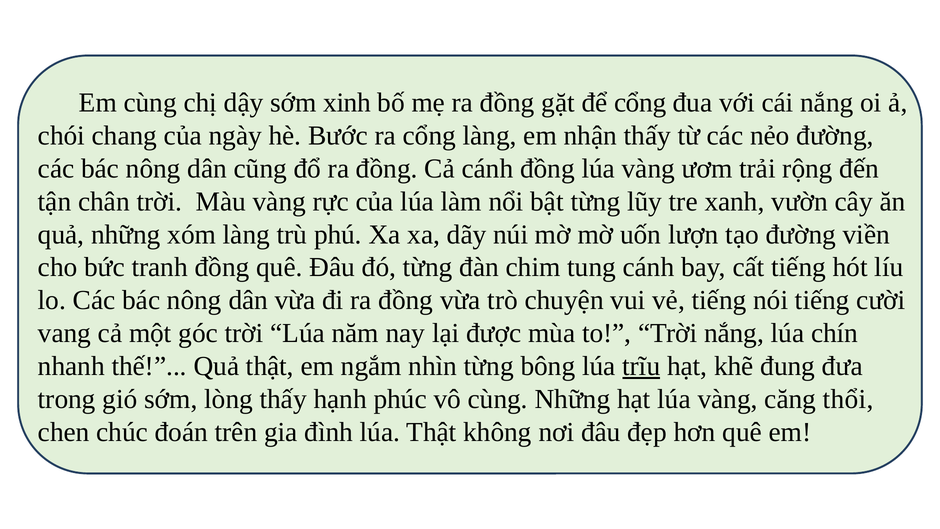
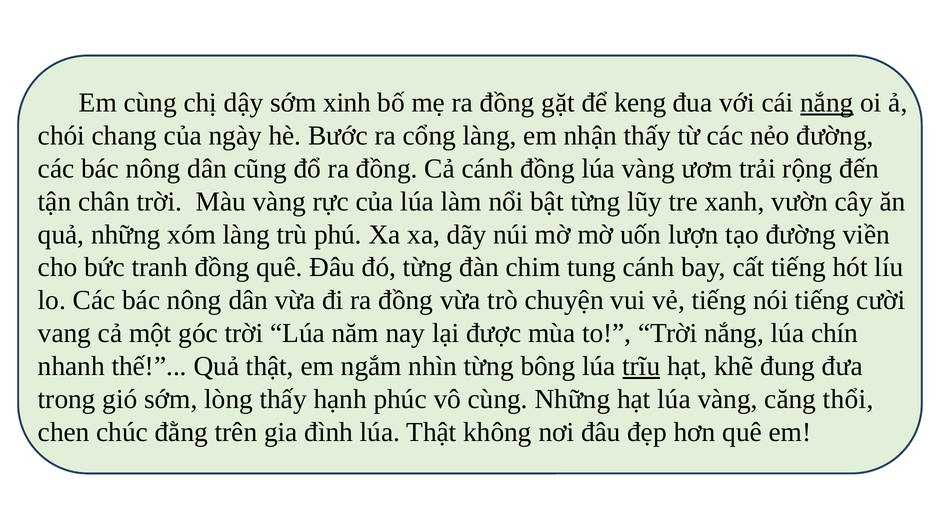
để cổng: cổng -> keng
nắng at (827, 103) underline: none -> present
đoán: đoán -> đằng
